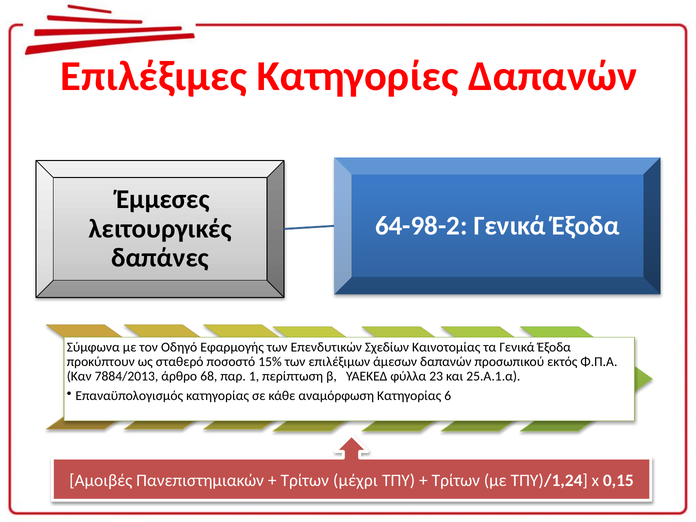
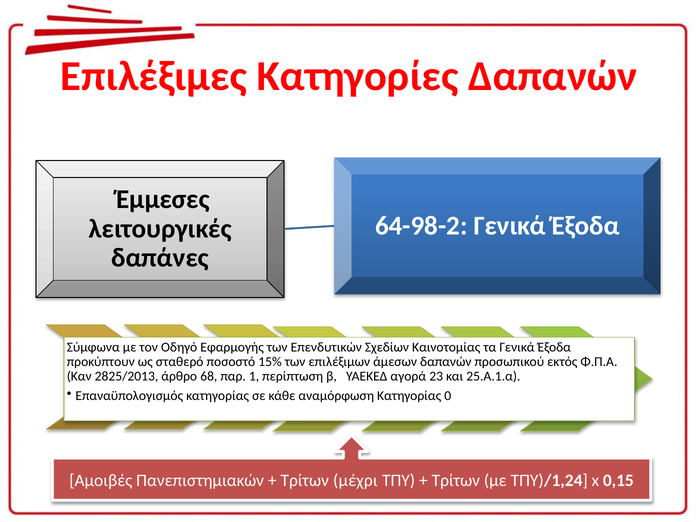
7884/2013: 7884/2013 -> 2825/2013
φύλλα: φύλλα -> αγορά
6: 6 -> 0
